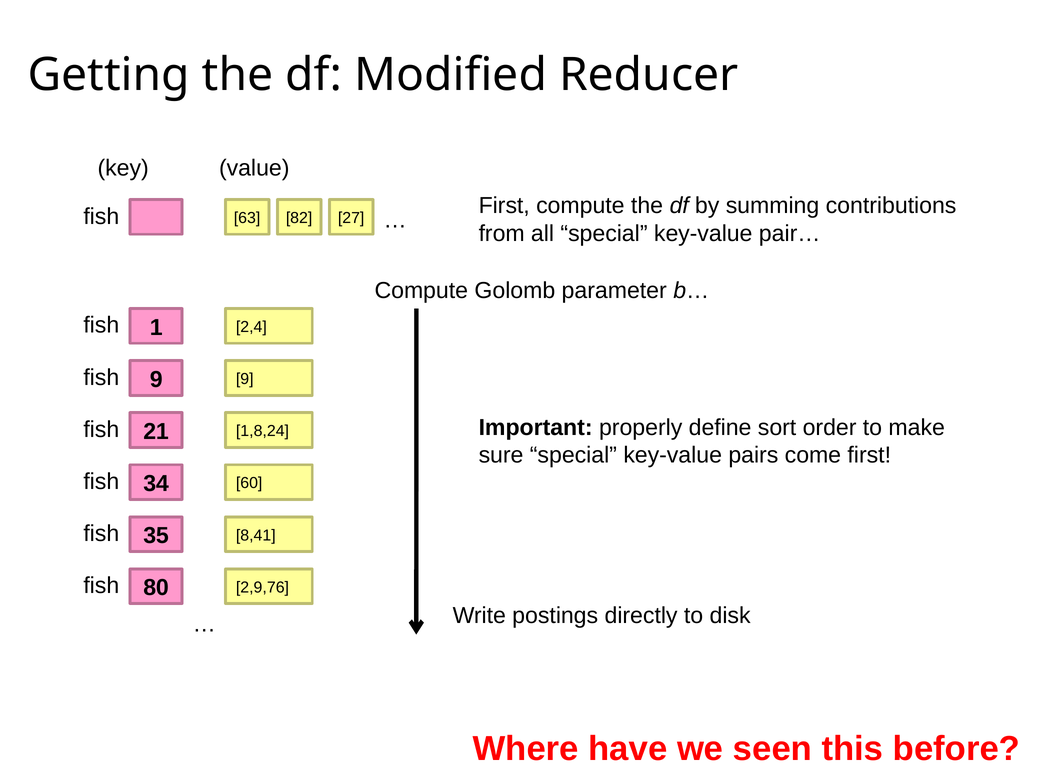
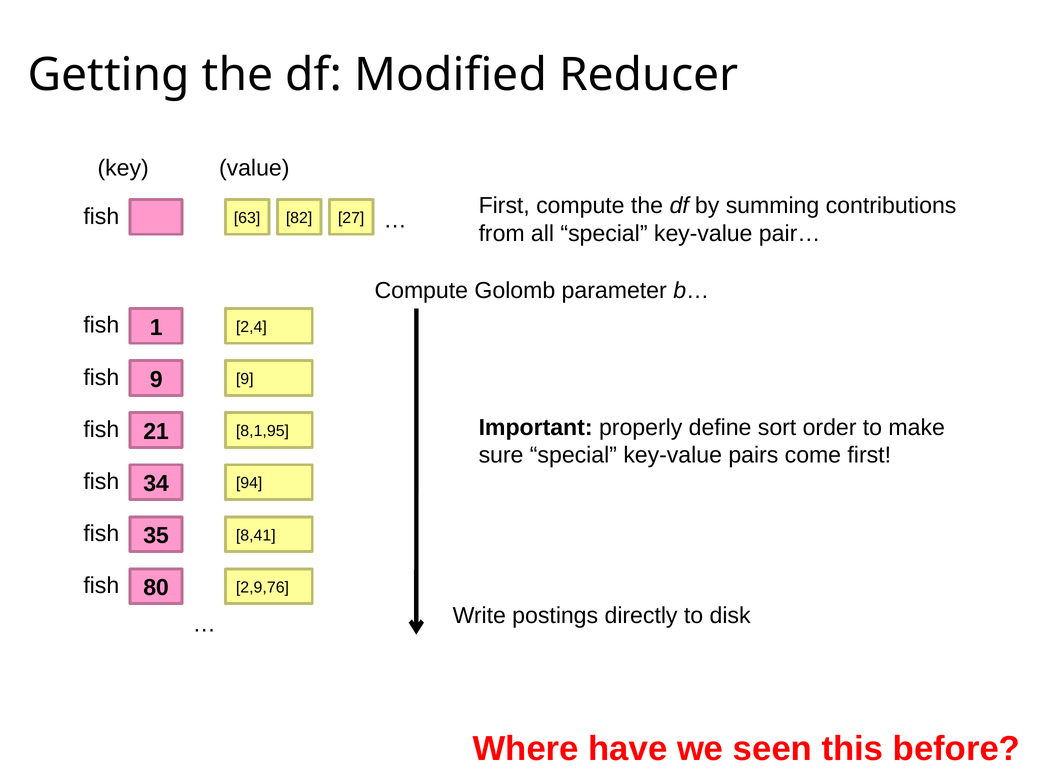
1,8,24: 1,8,24 -> 8,1,95
60: 60 -> 94
